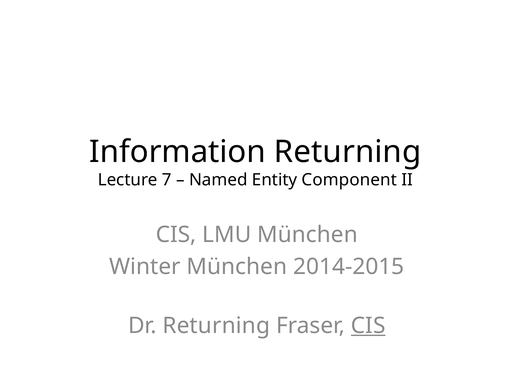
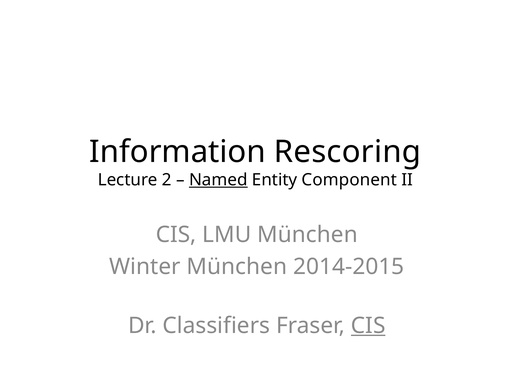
Information Returning: Returning -> Rescoring
7: 7 -> 2
Named underline: none -> present
Dr Returning: Returning -> Classifiers
